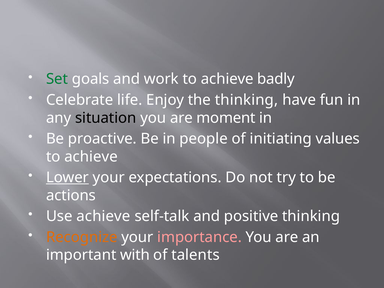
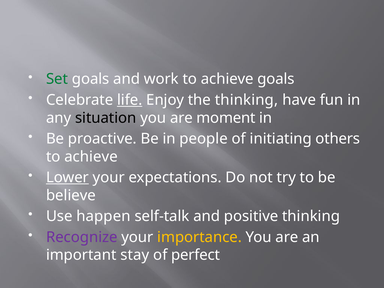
achieve badly: badly -> goals
life underline: none -> present
values: values -> others
actions: actions -> believe
Use achieve: achieve -> happen
Recognize colour: orange -> purple
importance colour: pink -> yellow
with: with -> stay
talents: talents -> perfect
